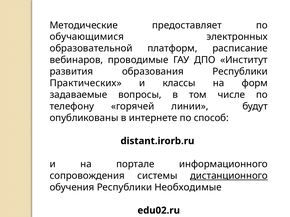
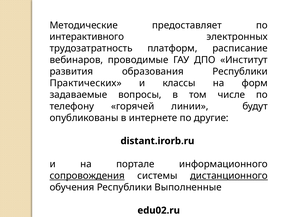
обучающимися: обучающимися -> интерактивного
образовательной: образовательной -> трудозатратность
способ: способ -> другие
сопровождения underline: none -> present
Необходимые: Необходимые -> Выполненные
